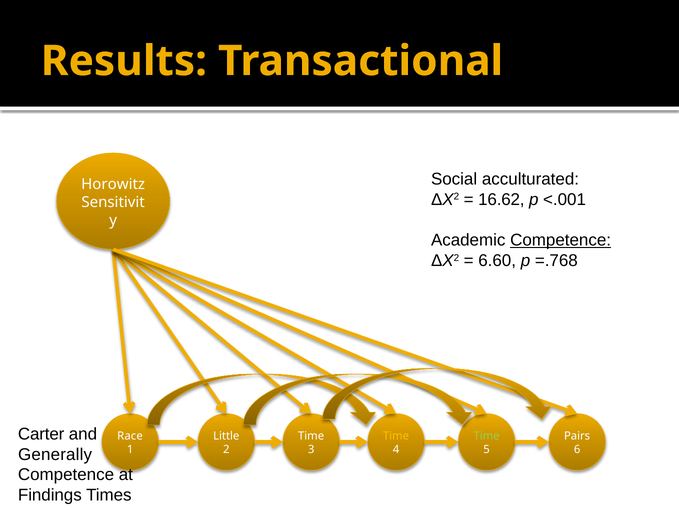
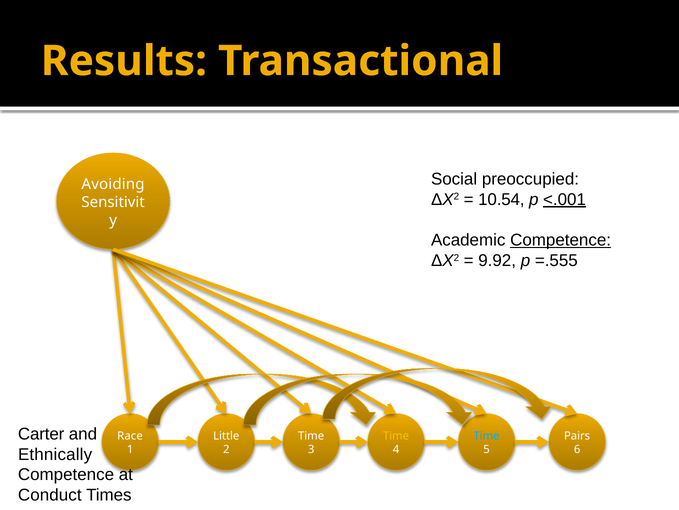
acculturated: acculturated -> preoccupied
Horowitz: Horowitz -> Avoiding
16.62: 16.62 -> 10.54
<.001 underline: none -> present
6.60: 6.60 -> 9.92
=.768: =.768 -> =.555
Time at (487, 435) colour: light green -> light blue
Generally: Generally -> Ethnically
Findings: Findings -> Conduct
